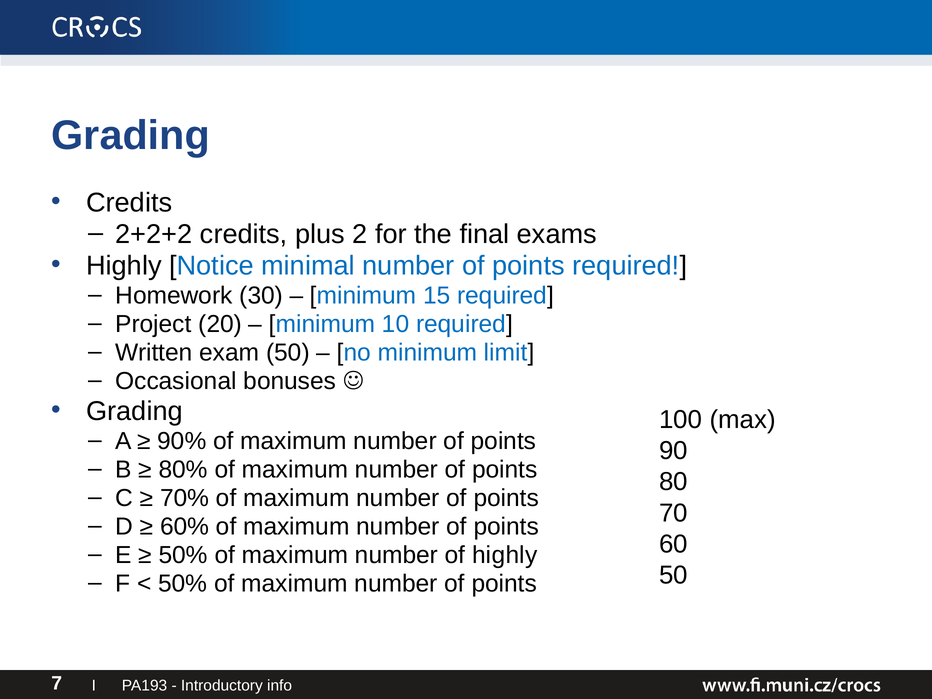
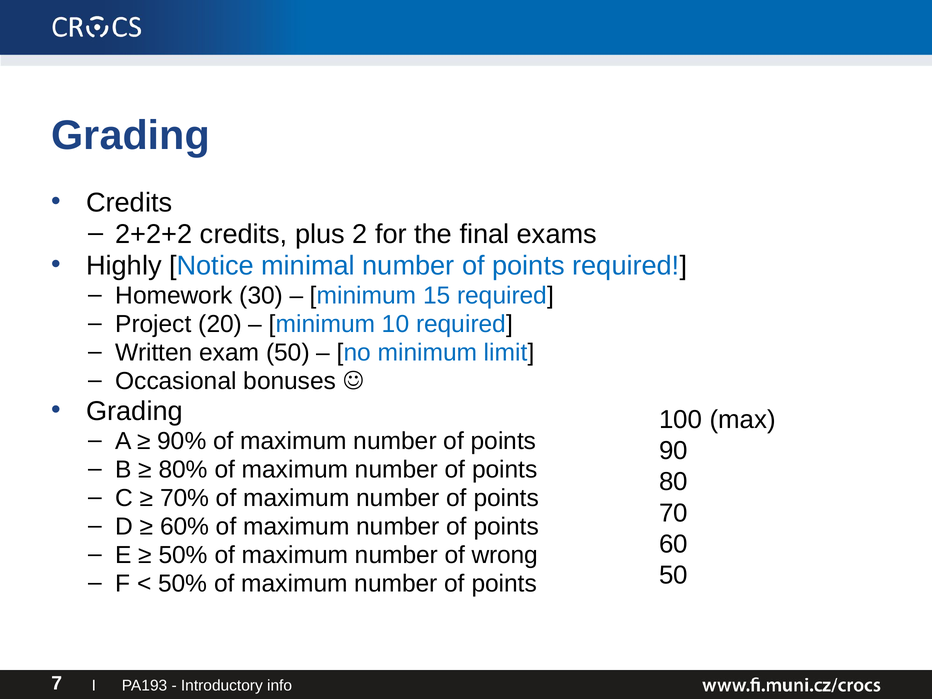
of highly: highly -> wrong
